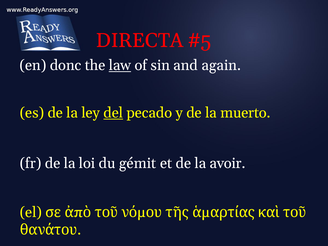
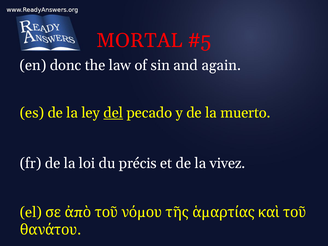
DIRECTA: DIRECTA -> MORTAL
law underline: present -> none
gémit: gémit -> précis
avoir: avoir -> vivez
